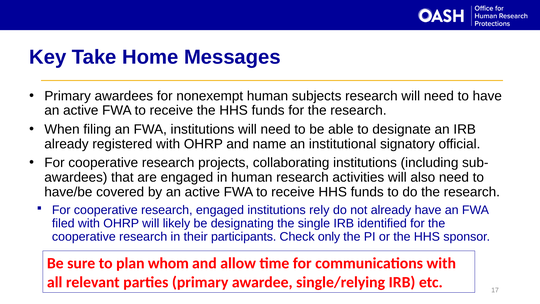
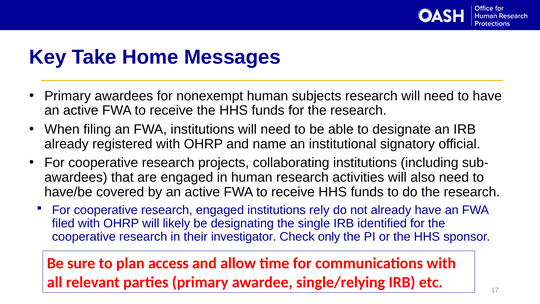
participants: participants -> investigator
whom: whom -> access
